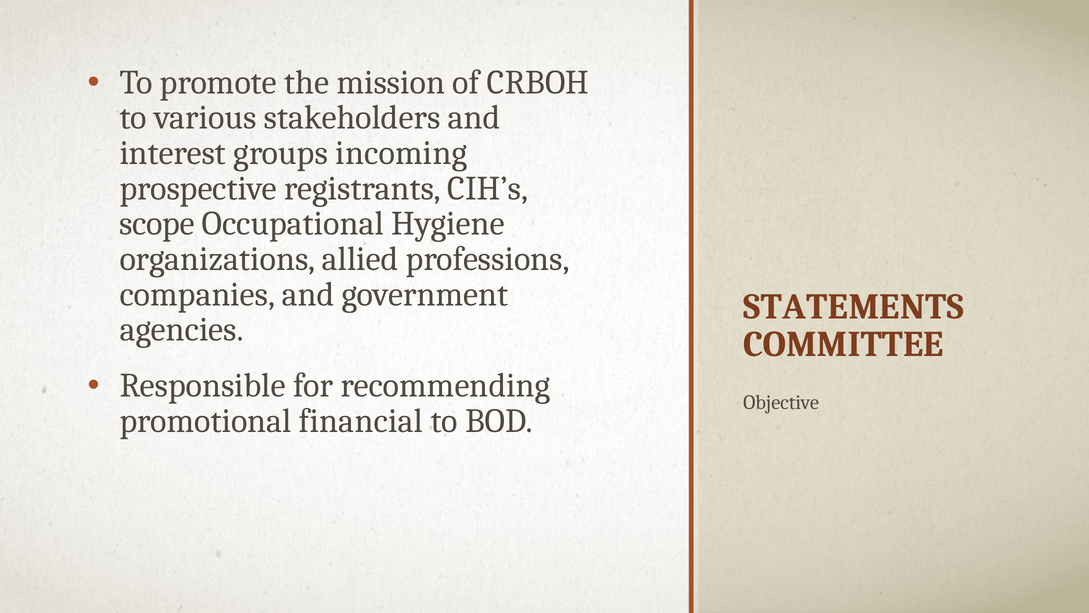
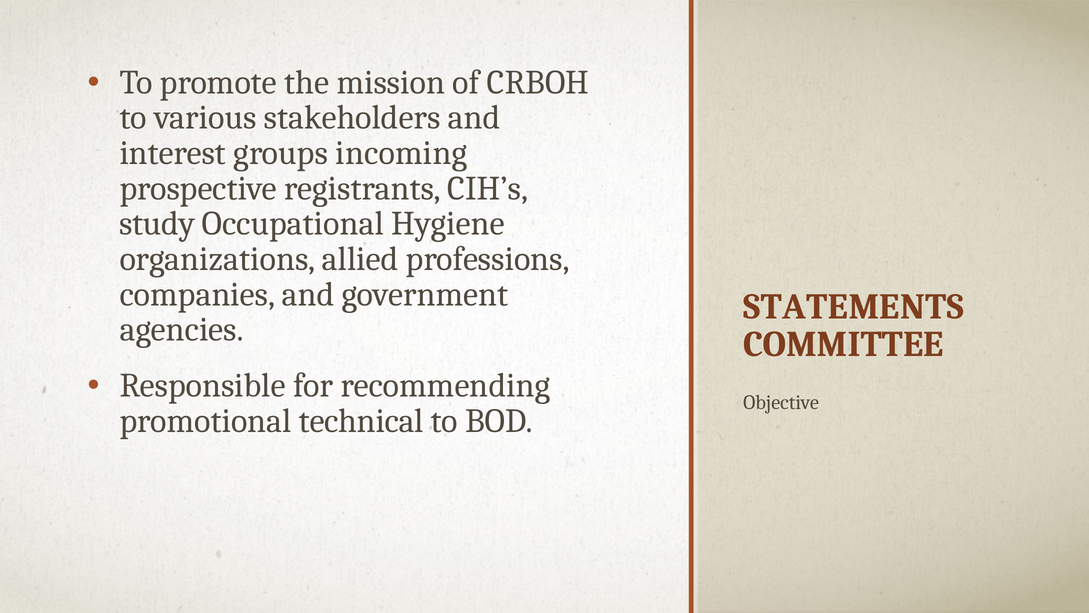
scope: scope -> study
financial: financial -> technical
